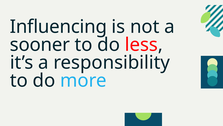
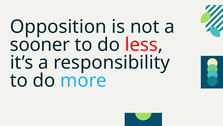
Influencing: Influencing -> Opposition
